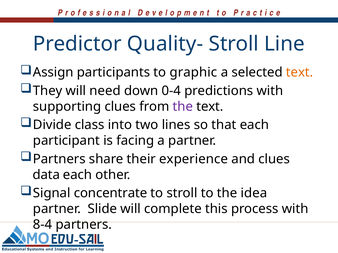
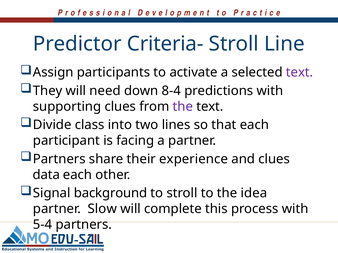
Quality-: Quality- -> Criteria-
graphic: graphic -> activate
text at (300, 72) colour: orange -> purple
0-4: 0-4 -> 8-4
concentrate: concentrate -> background
Slide: Slide -> Slow
8-4: 8-4 -> 5-4
